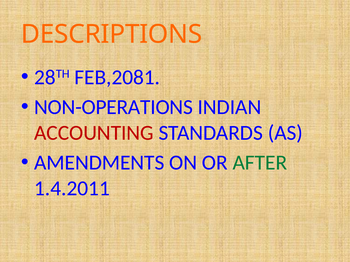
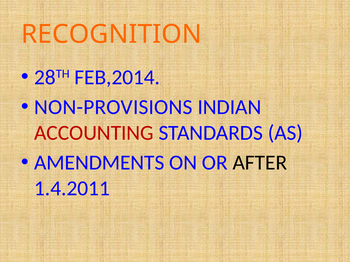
DESCRIPTIONS: DESCRIPTIONS -> RECOGNITION
FEB,2081: FEB,2081 -> FEB,2014
NON-OPERATIONS: NON-OPERATIONS -> NON-PROVISIONS
AFTER colour: green -> black
